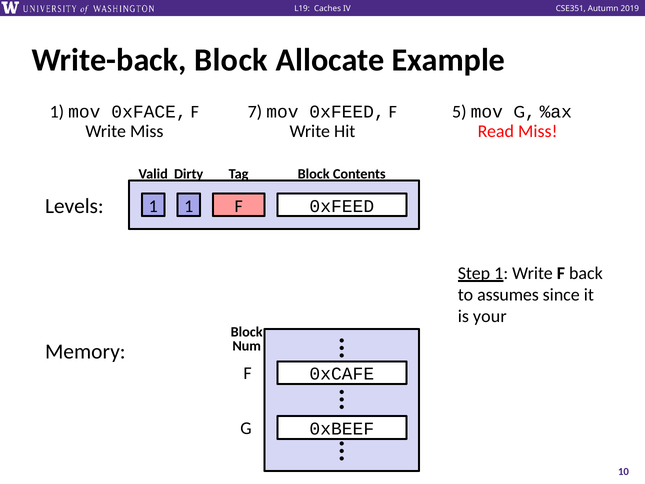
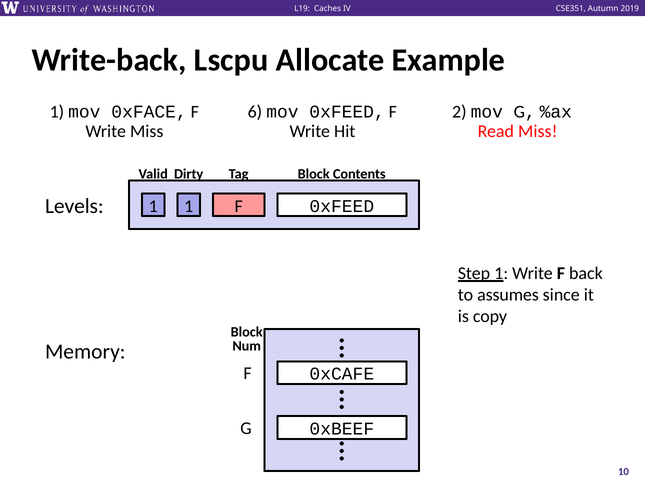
Write-back Block: Block -> Lscpu
7: 7 -> 6
5: 5 -> 2
your: your -> copy
